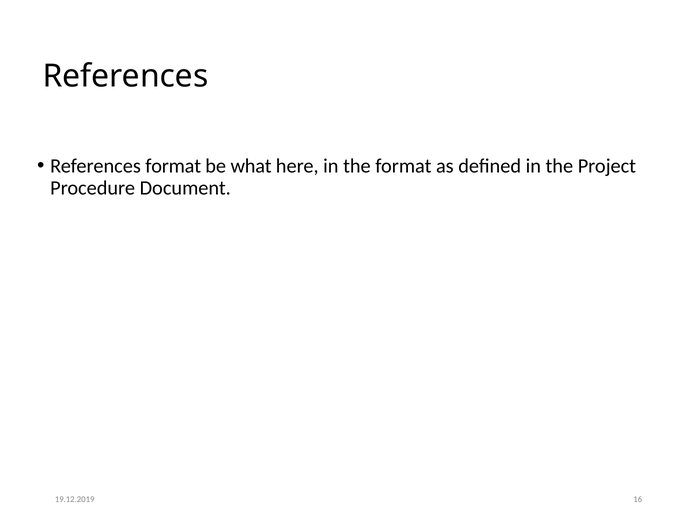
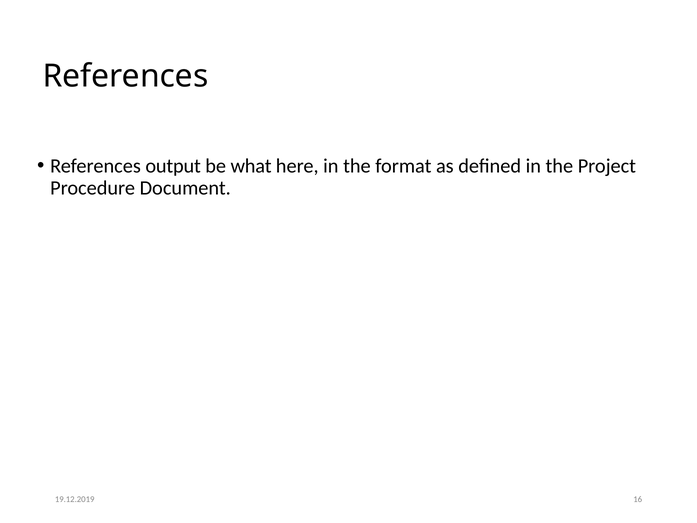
References format: format -> output
